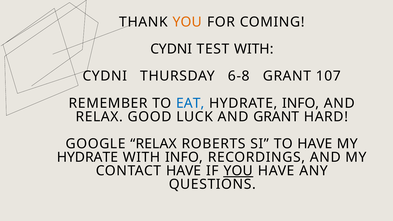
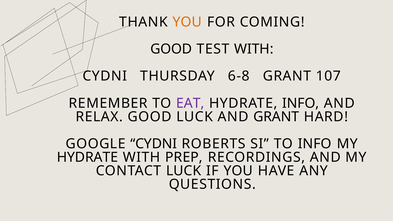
CYDNI at (171, 49): CYDNI -> GOOD
EAT colour: blue -> purple
GOOGLE RELAX: RELAX -> CYDNI
TO HAVE: HAVE -> INFO
WITH INFO: INFO -> PREP
CONTACT HAVE: HAVE -> LUCK
YOU at (238, 171) underline: present -> none
